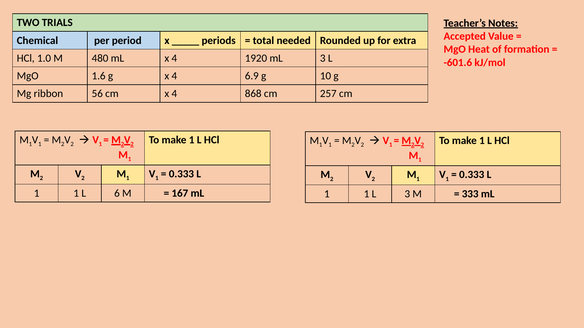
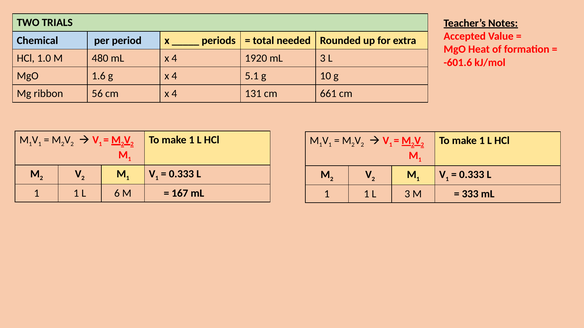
6.9: 6.9 -> 5.1
868: 868 -> 131
257: 257 -> 661
